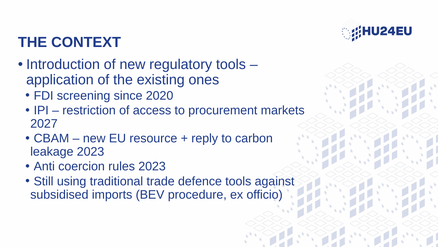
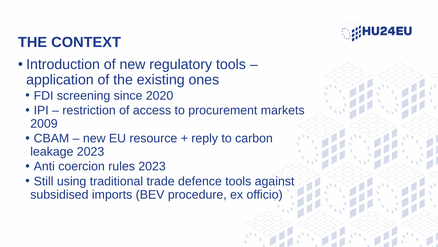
2027: 2027 -> 2009
